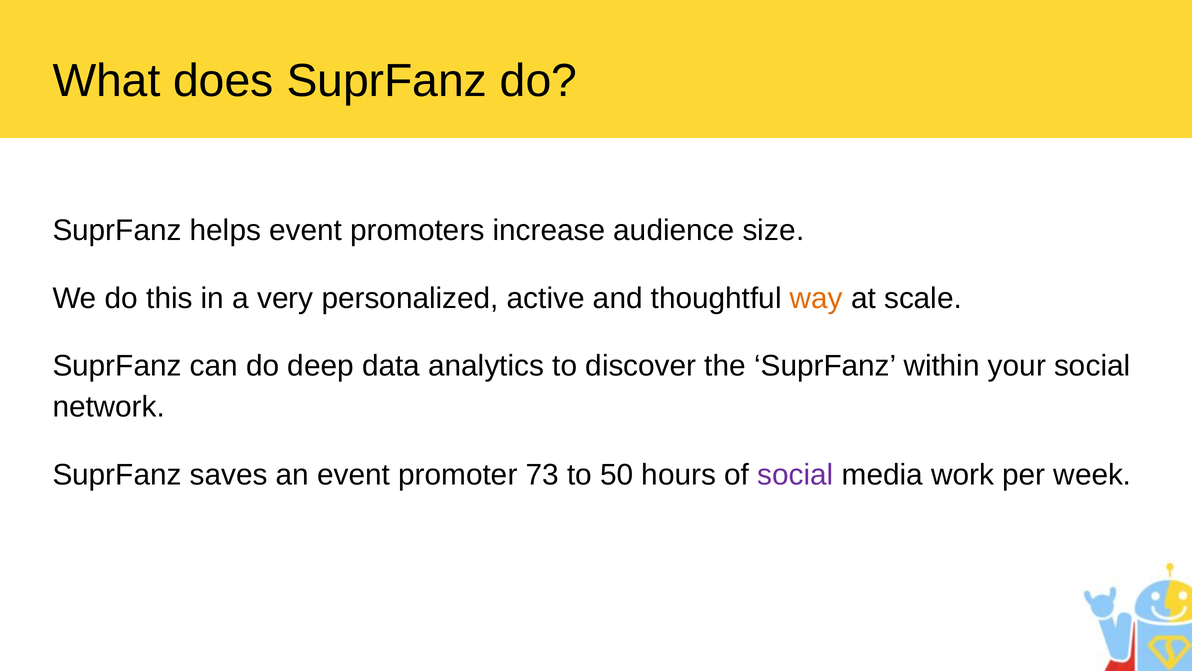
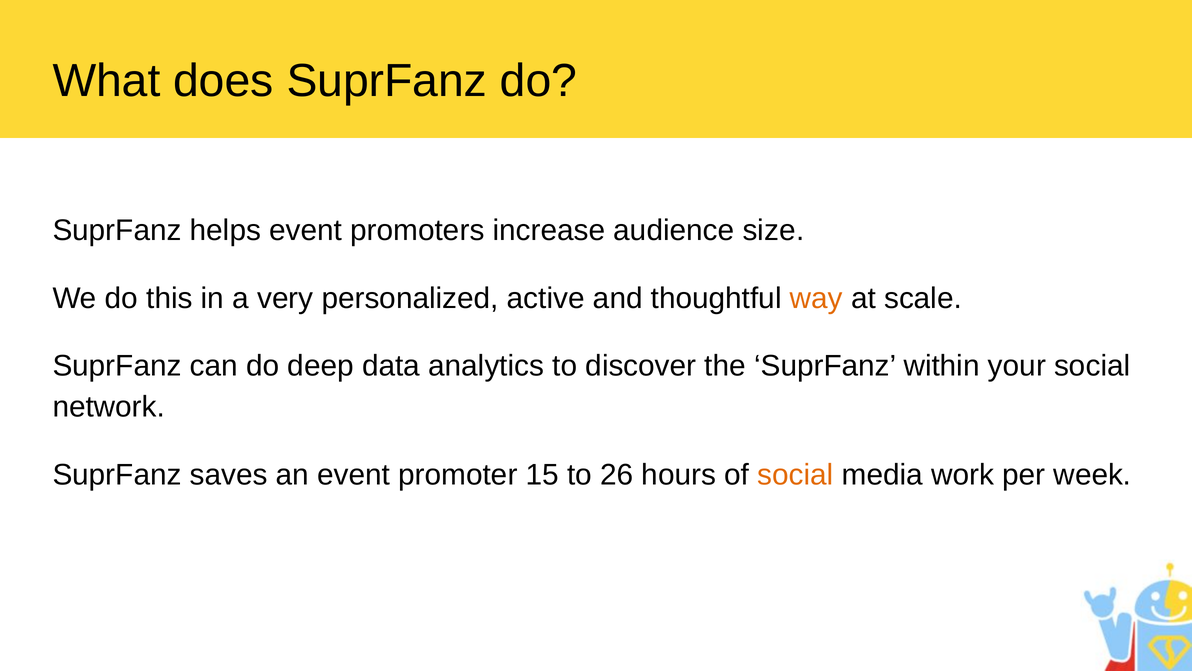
73: 73 -> 15
50: 50 -> 26
social at (795, 474) colour: purple -> orange
